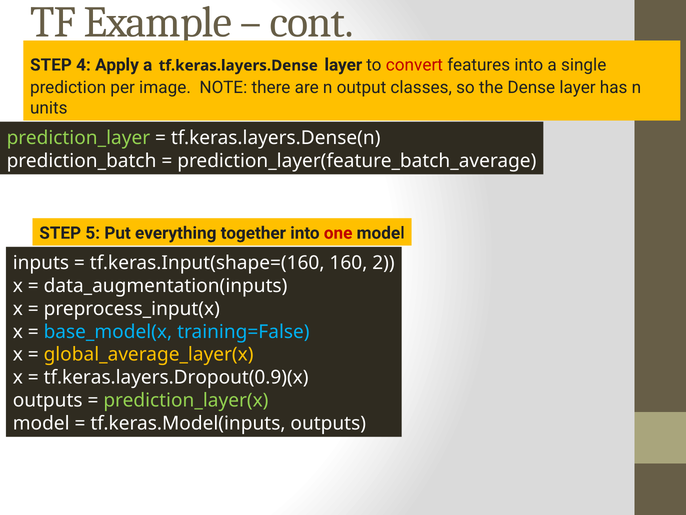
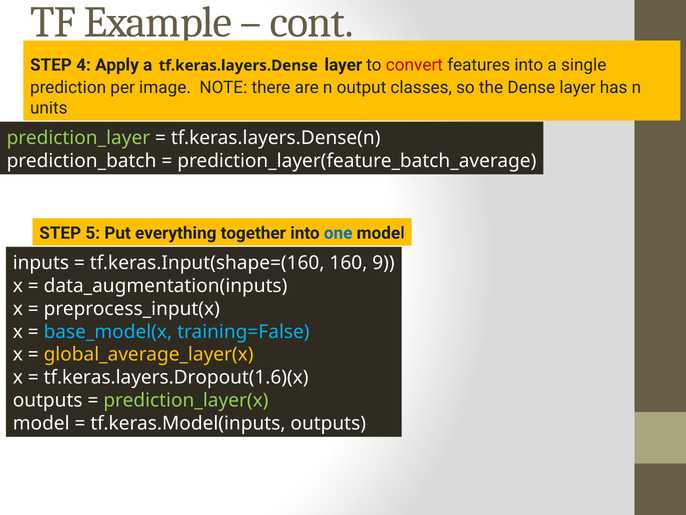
one colour: red -> blue
2: 2 -> 9
tf.keras.layers.Dropout(0.9)(x: tf.keras.layers.Dropout(0.9)(x -> tf.keras.layers.Dropout(1.6)(x
